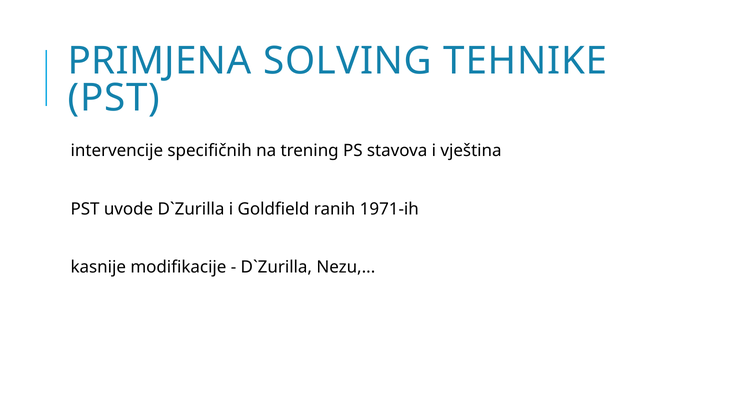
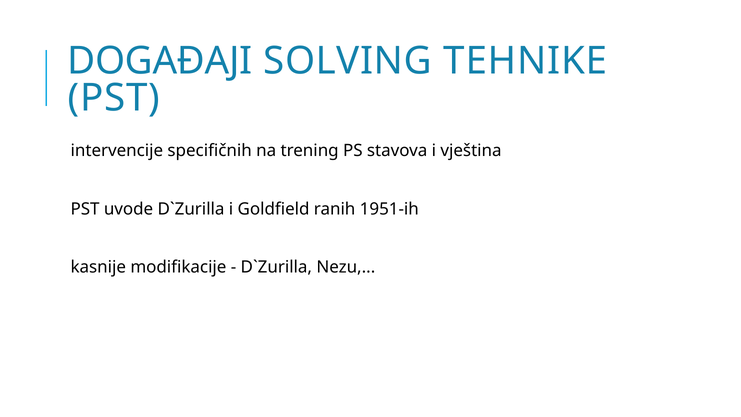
PRIMJENA: PRIMJENA -> DOGAĐAJI
1971-ih: 1971-ih -> 1951-ih
